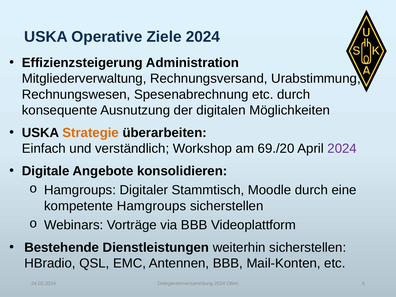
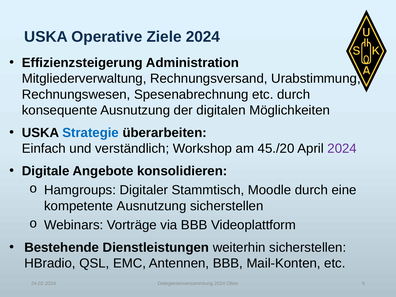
Strategie colour: orange -> blue
69./20: 69./20 -> 45./20
kompetente Hamgroups: Hamgroups -> Ausnutzung
